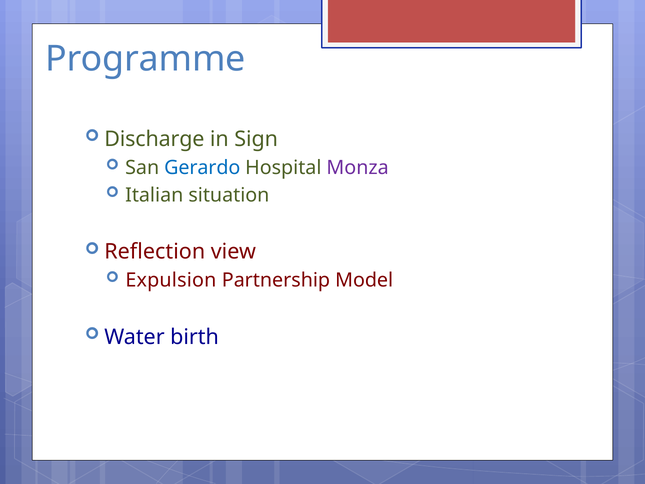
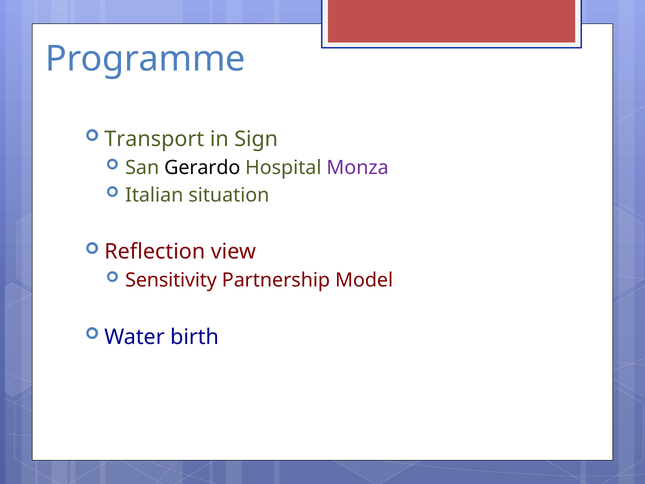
Discharge: Discharge -> Transport
Gerardo colour: blue -> black
Expulsion: Expulsion -> Sensitivity
